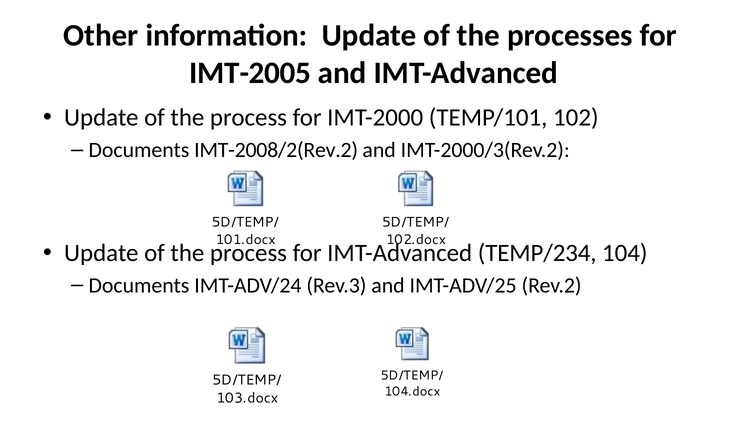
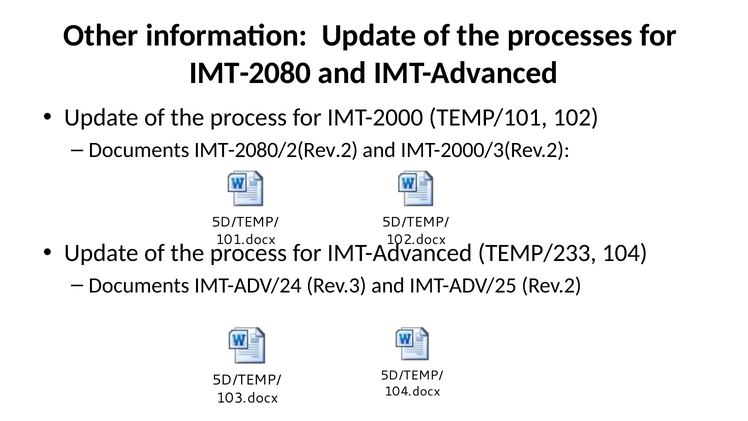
IMT-2005: IMT-2005 -> IMT-2080
IMT-2008/2(Rev.2: IMT-2008/2(Rev.2 -> IMT-2080/2(Rev.2
TEMP/234: TEMP/234 -> TEMP/233
